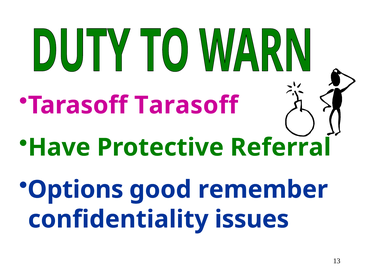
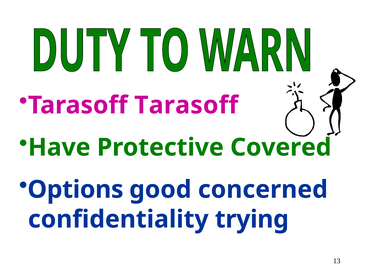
Referral: Referral -> Covered
remember: remember -> concerned
issues: issues -> trying
